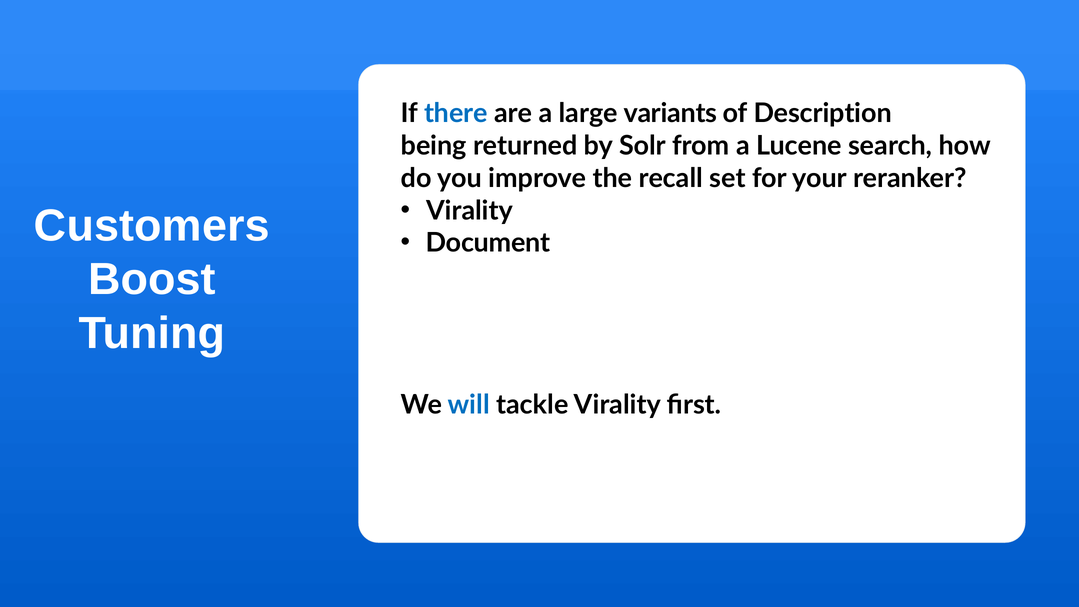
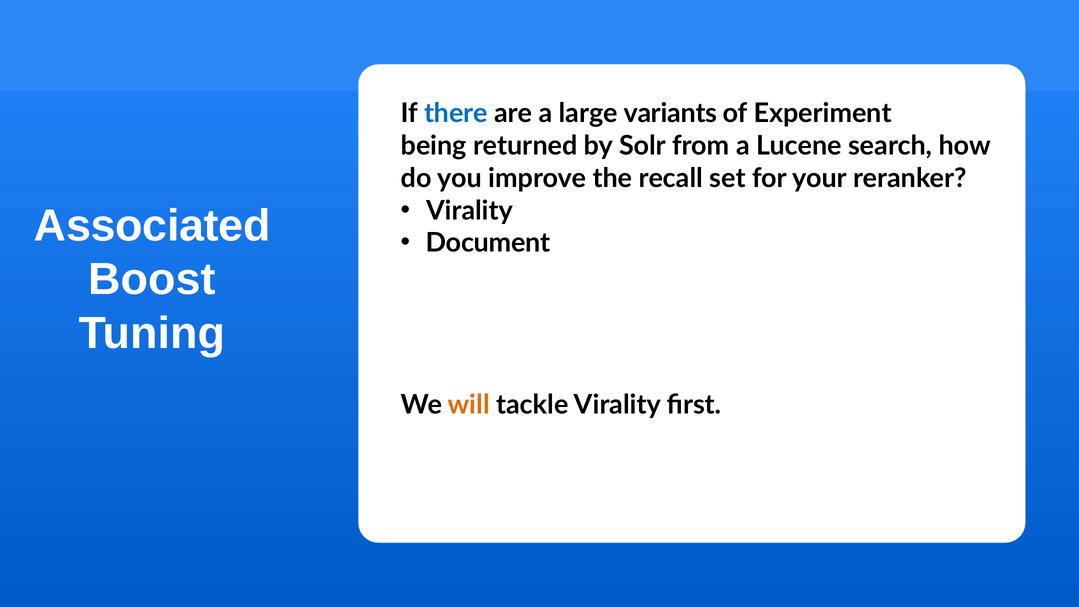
Description: Description -> Experiment
Customers: Customers -> Associated
will colour: blue -> orange
